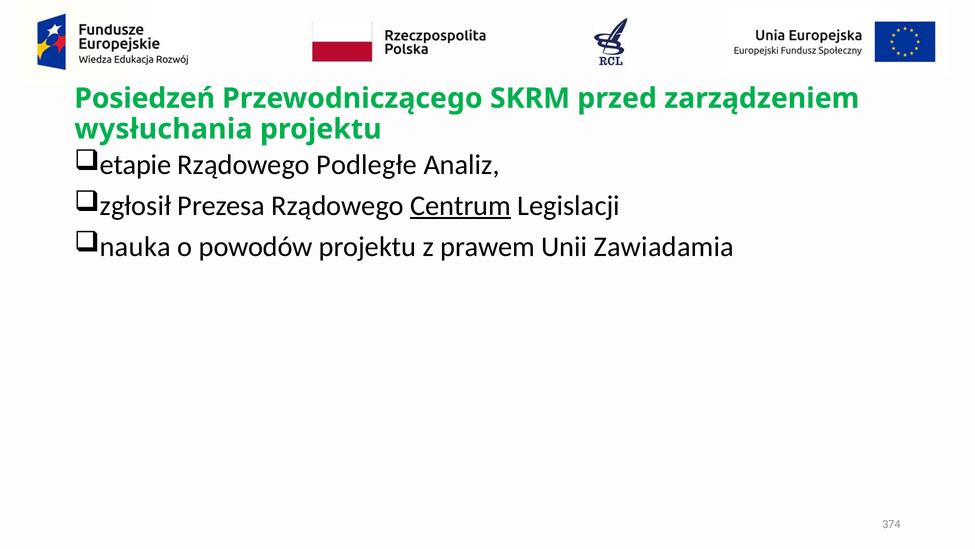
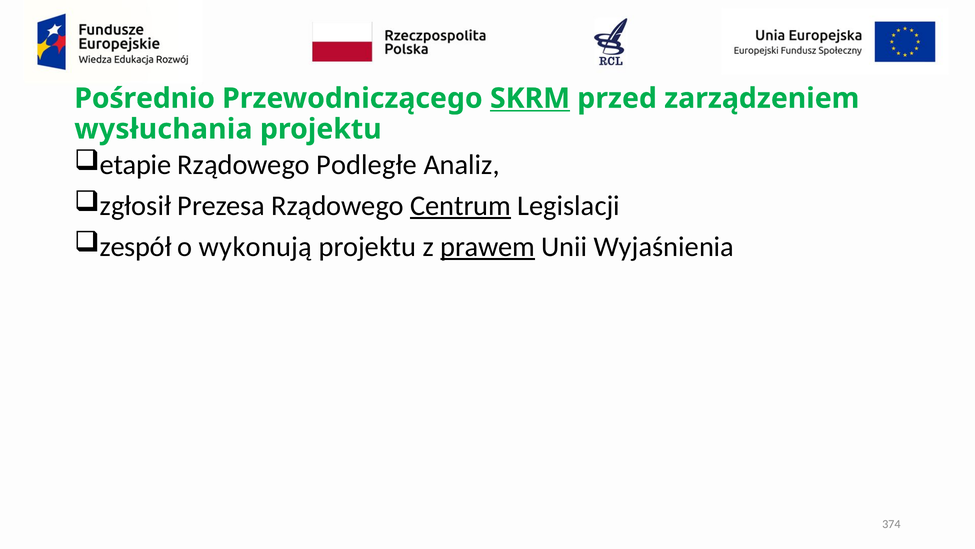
Posiedzeń: Posiedzeń -> Pośrednio
SKRM underline: none -> present
nauka: nauka -> zespół
powodów: powodów -> wykonują
prawem underline: none -> present
Zawiadamia: Zawiadamia -> Wyjaśnienia
